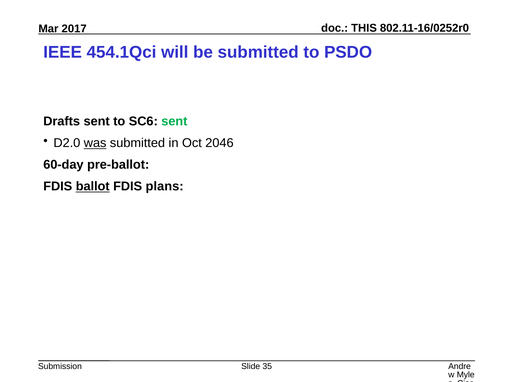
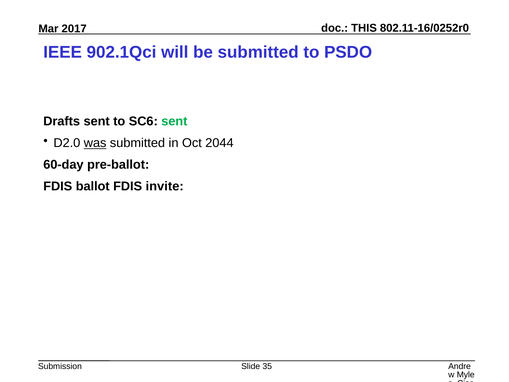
454.1Qci: 454.1Qci -> 902.1Qci
2046: 2046 -> 2044
ballot underline: present -> none
plans: plans -> invite
